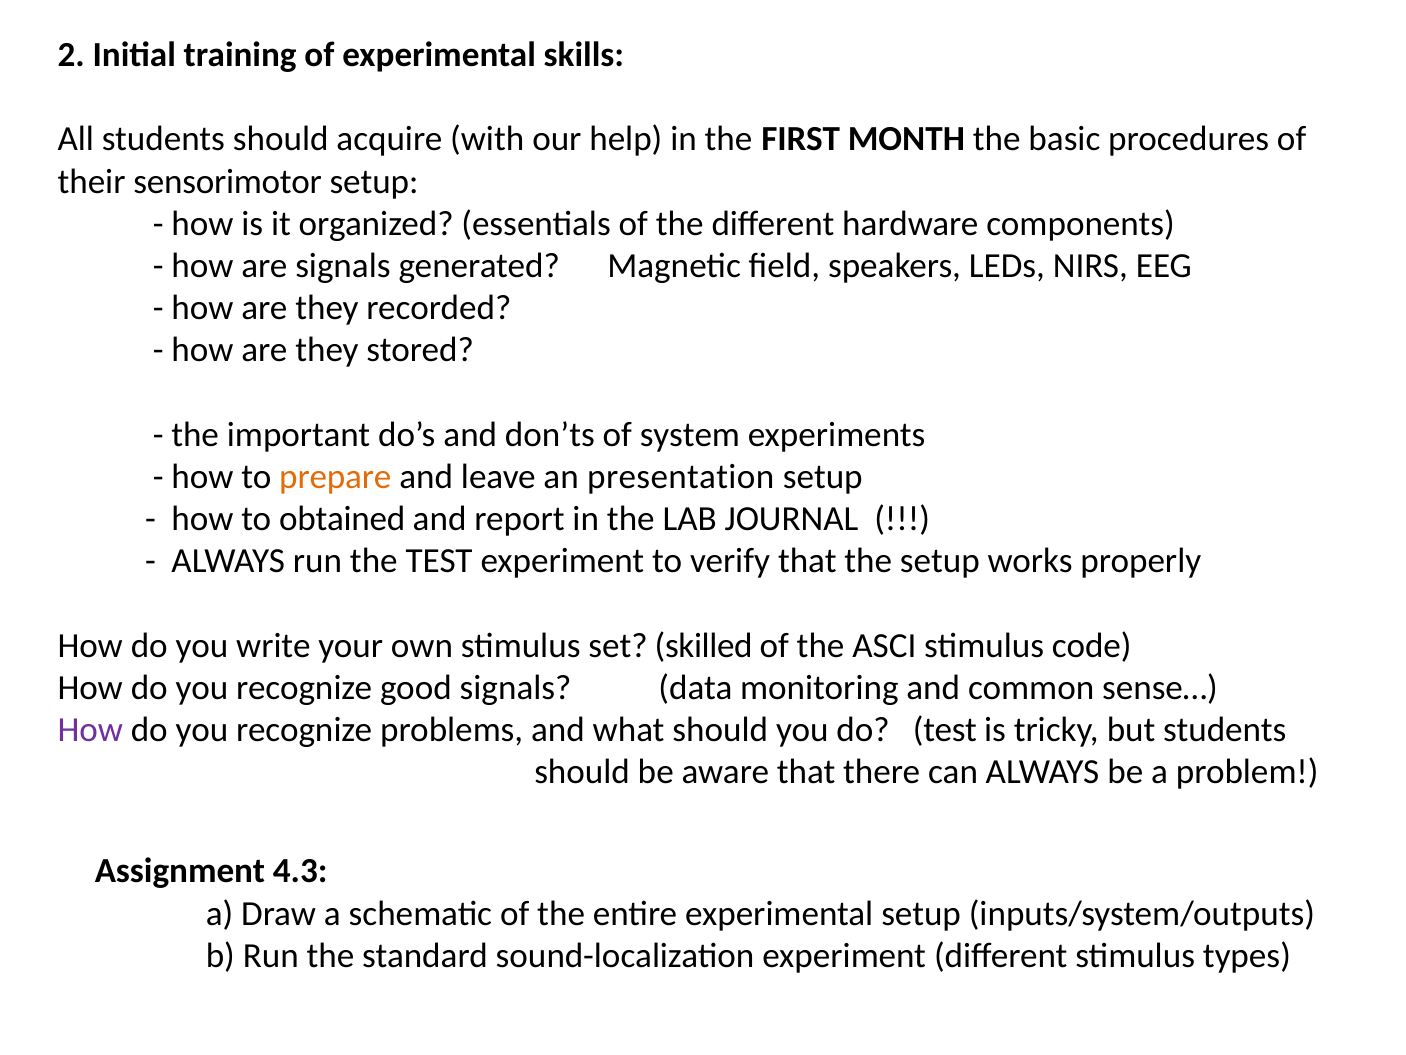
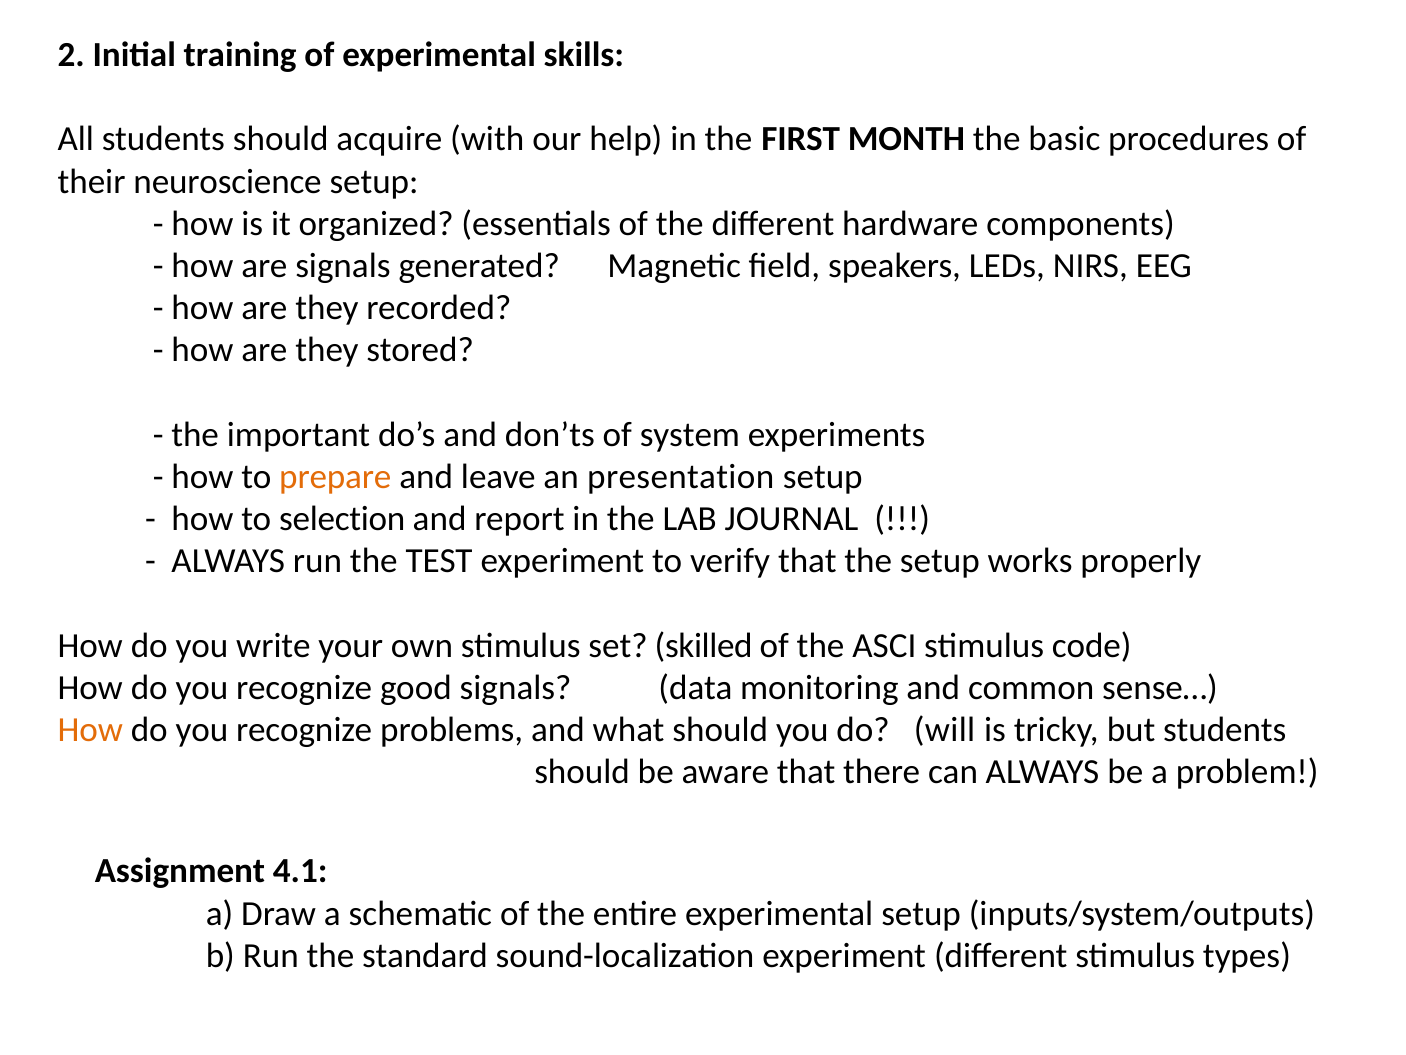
sensorimotor: sensorimotor -> neuroscience
obtained: obtained -> selection
How at (90, 730) colour: purple -> orange
do test: test -> will
4.3: 4.3 -> 4.1
